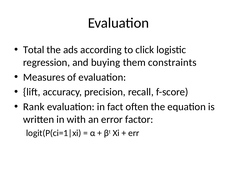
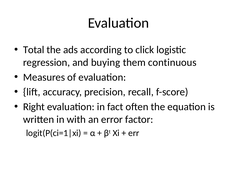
constraints: constraints -> continuous
Rank: Rank -> Right
